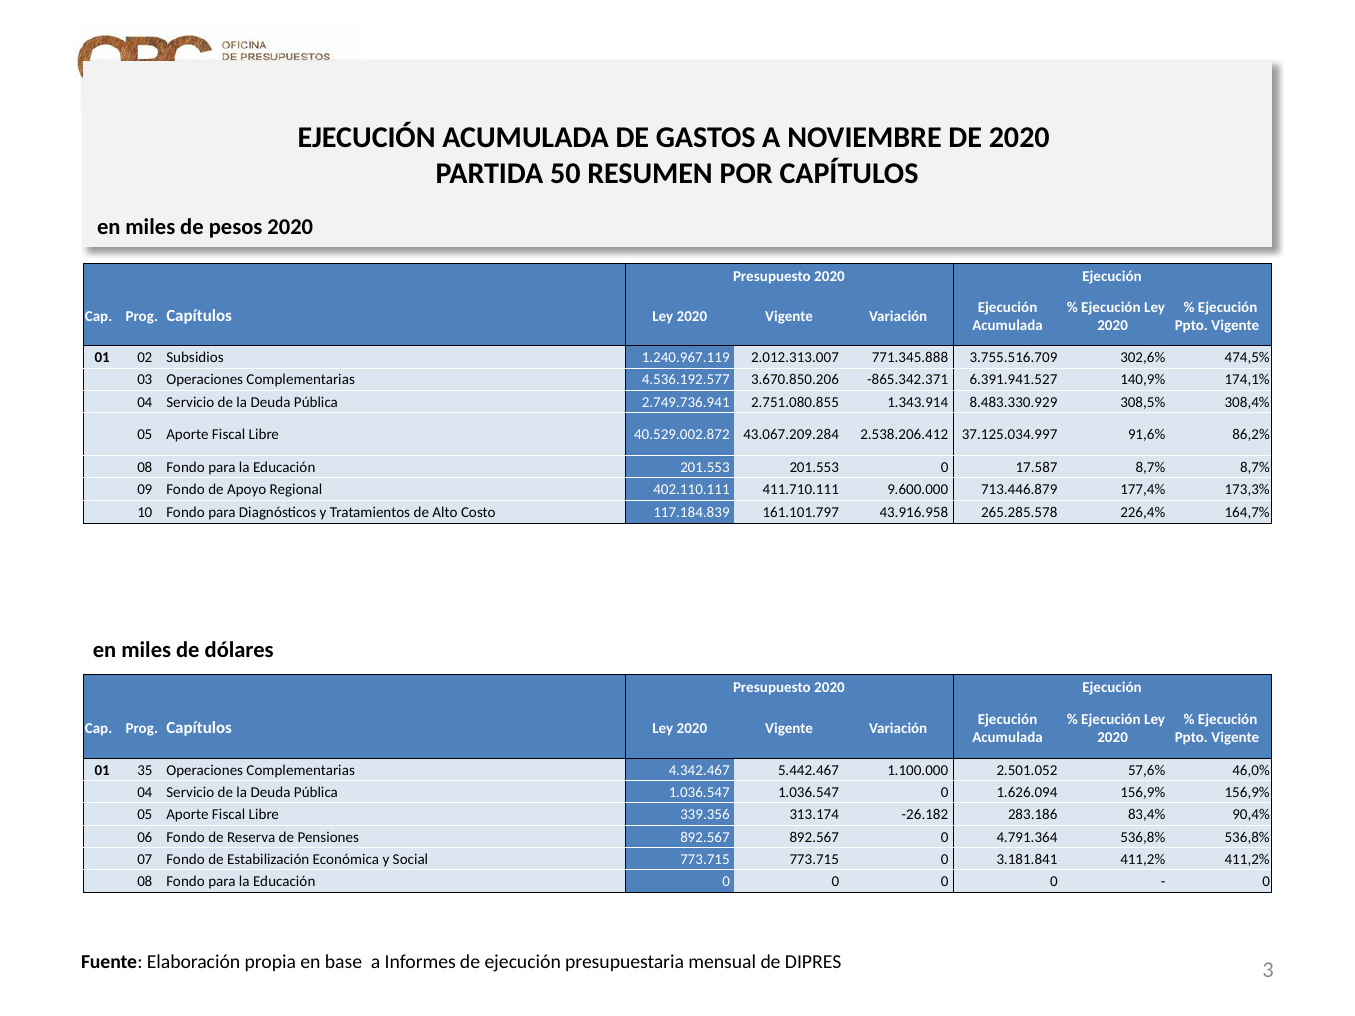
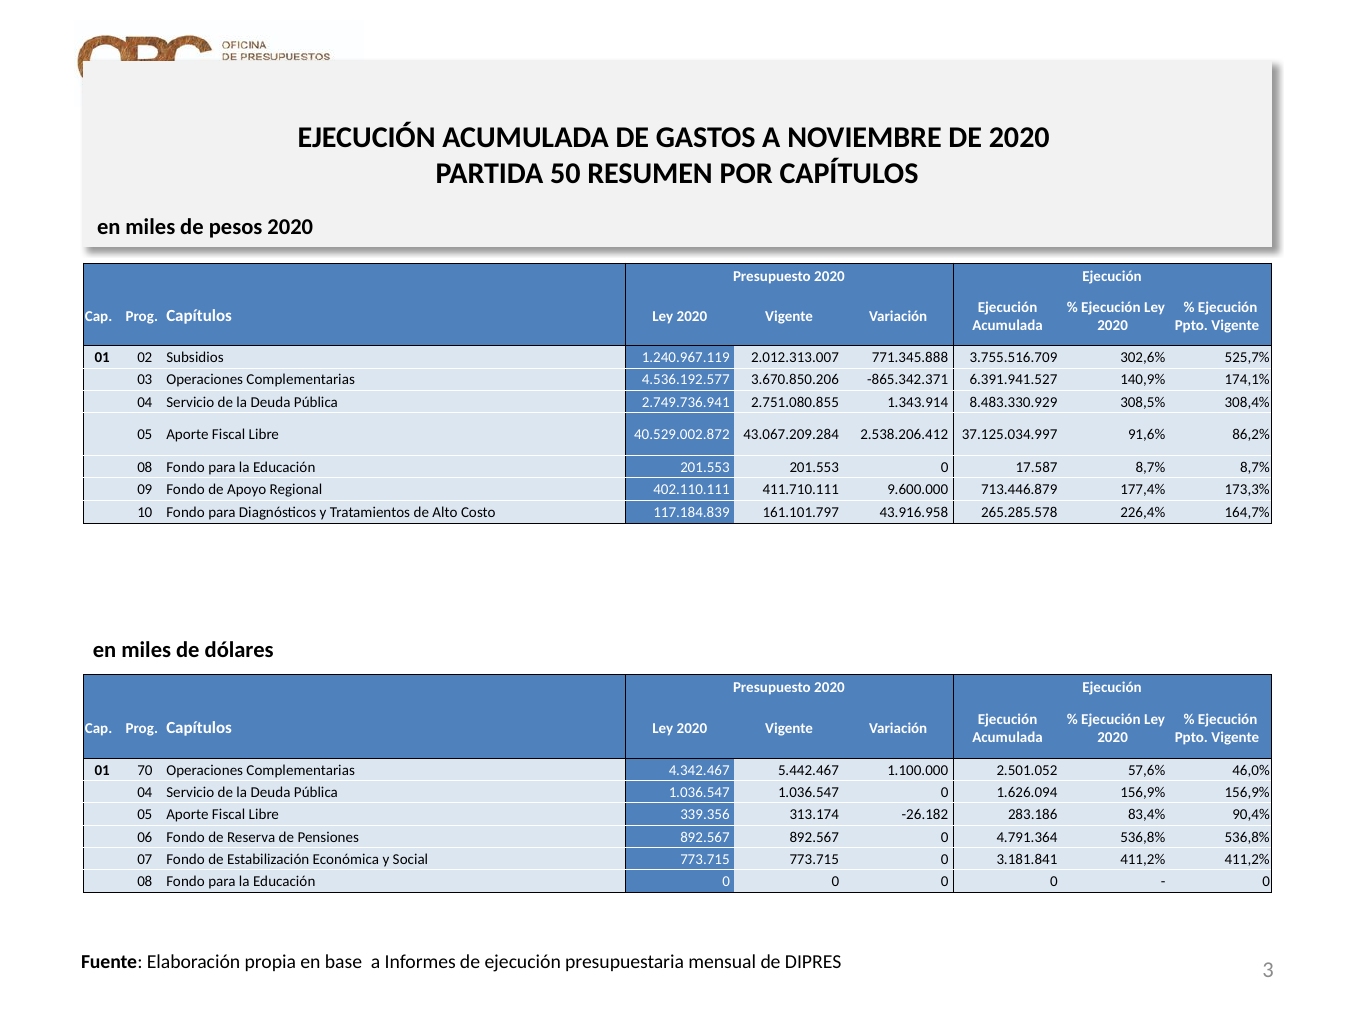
474,5%: 474,5% -> 525,7%
35: 35 -> 70
